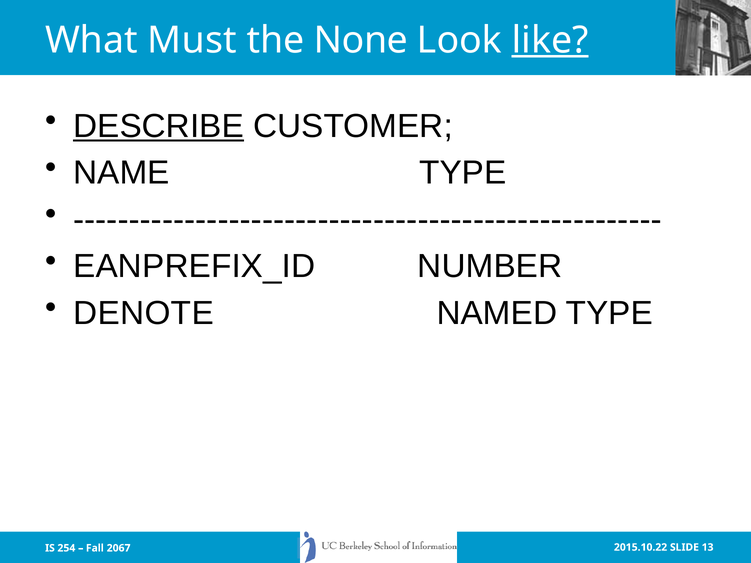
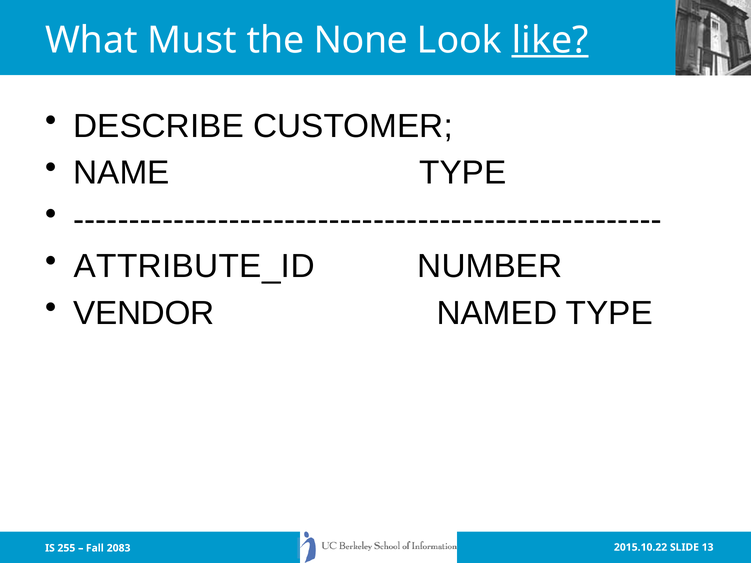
DESCRIBE underline: present -> none
EANPREFIX_ID: EANPREFIX_ID -> ATTRIBUTE_ID
DENOTE: DENOTE -> VENDOR
254: 254 -> 255
2067: 2067 -> 2083
